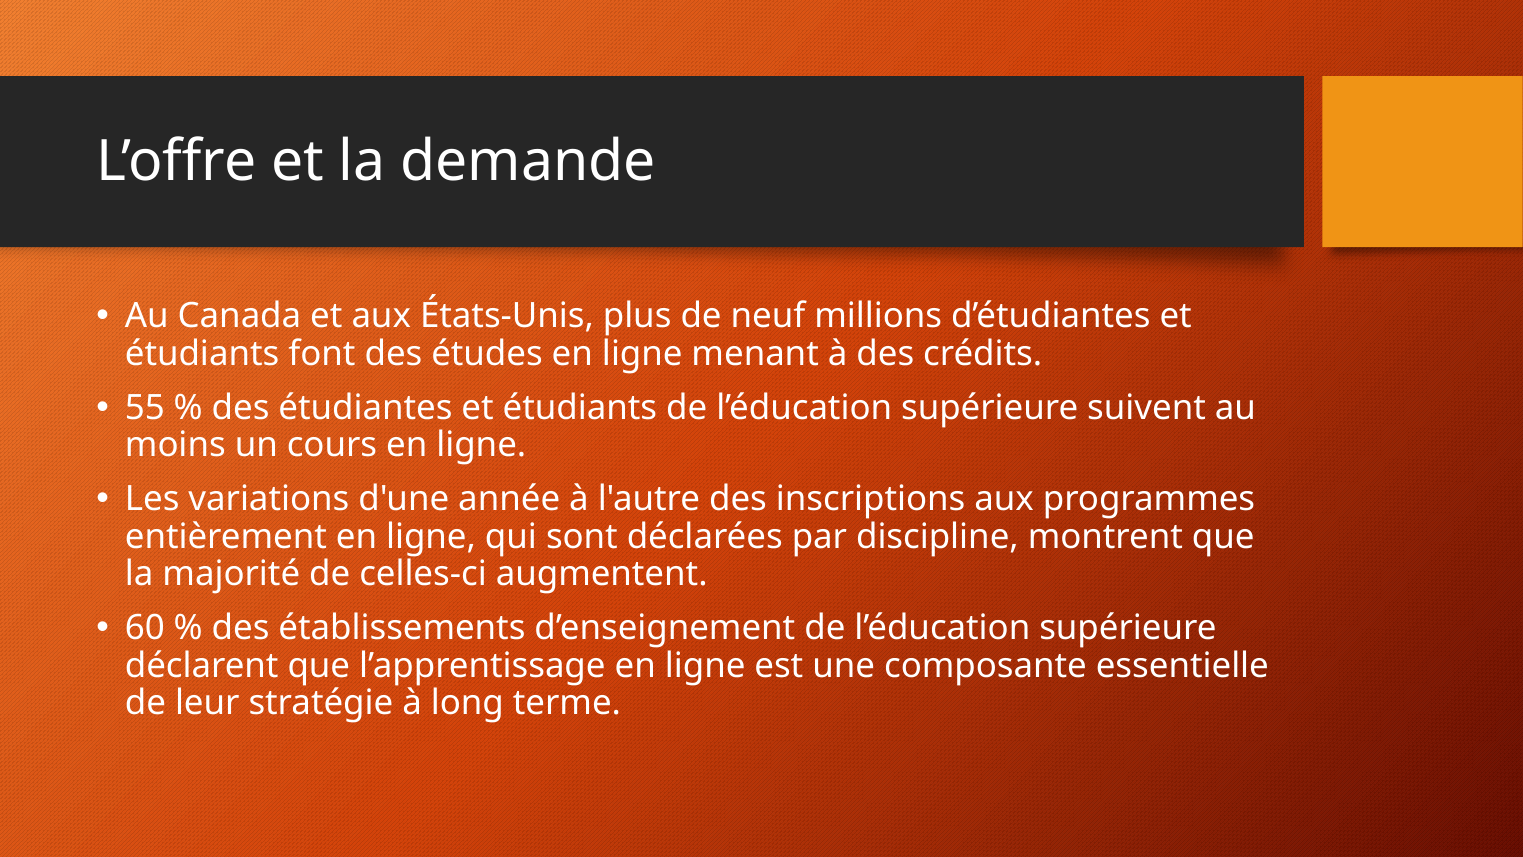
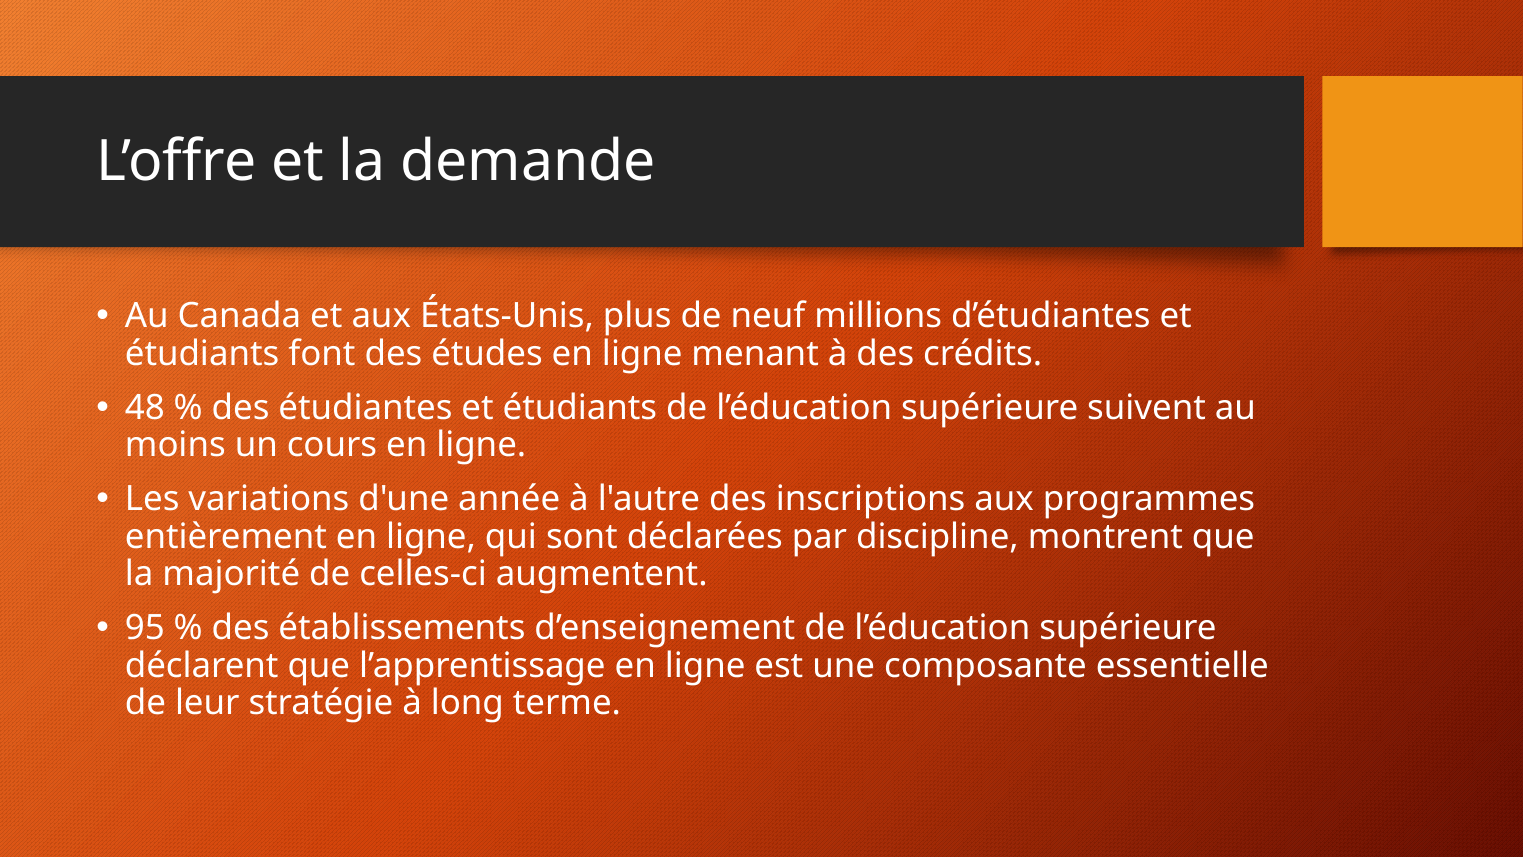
55: 55 -> 48
60: 60 -> 95
